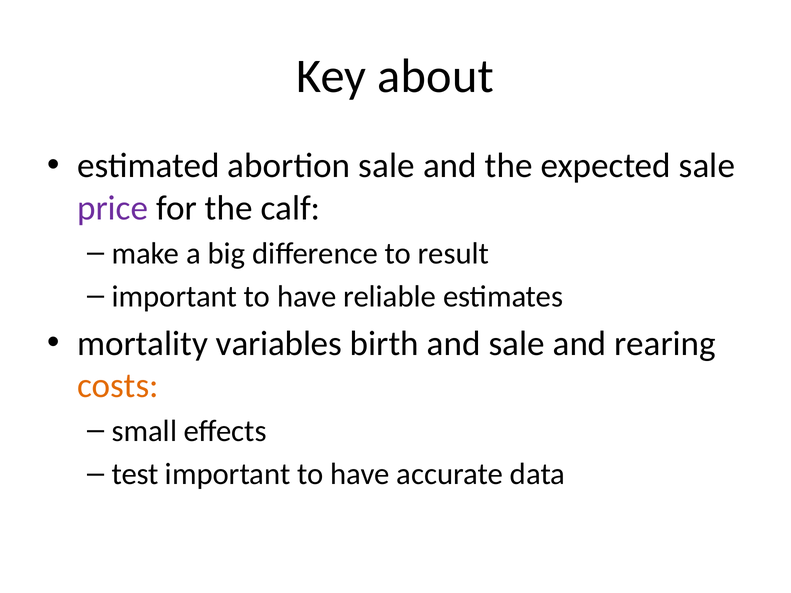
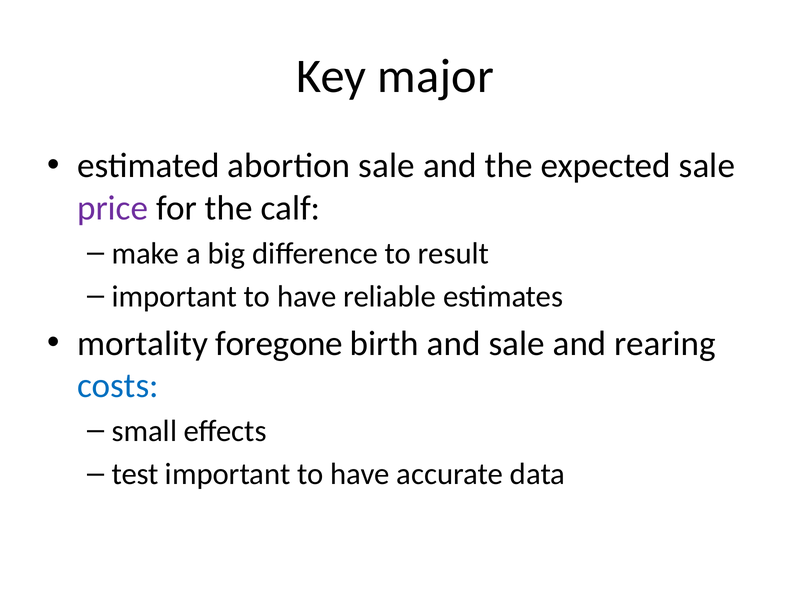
about: about -> major
variables: variables -> foregone
costs colour: orange -> blue
